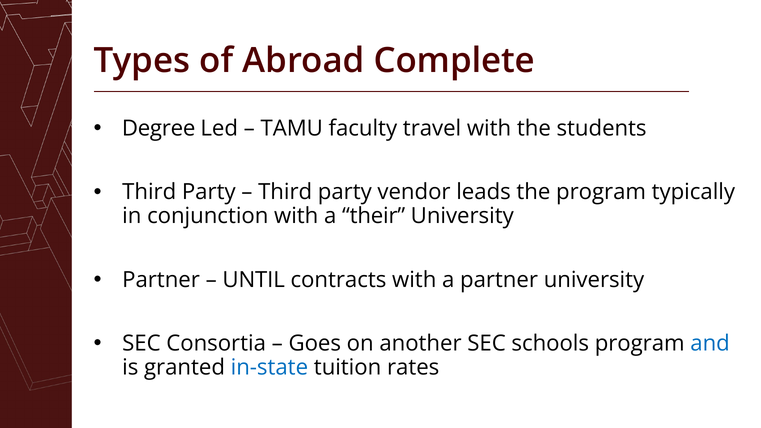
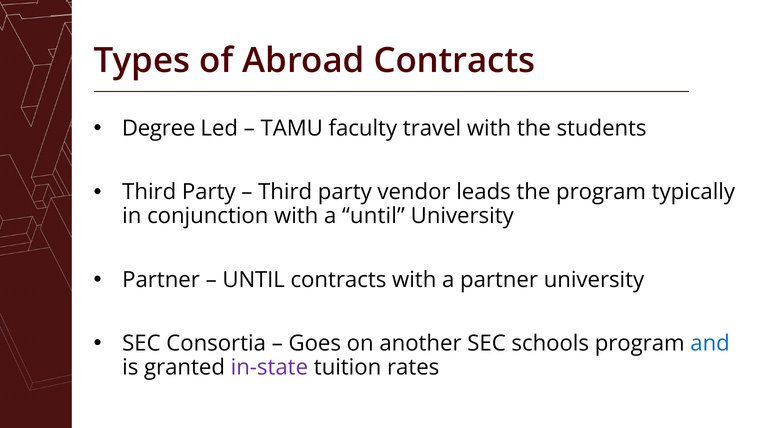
Abroad Complete: Complete -> Contracts
a their: their -> until
in-state colour: blue -> purple
